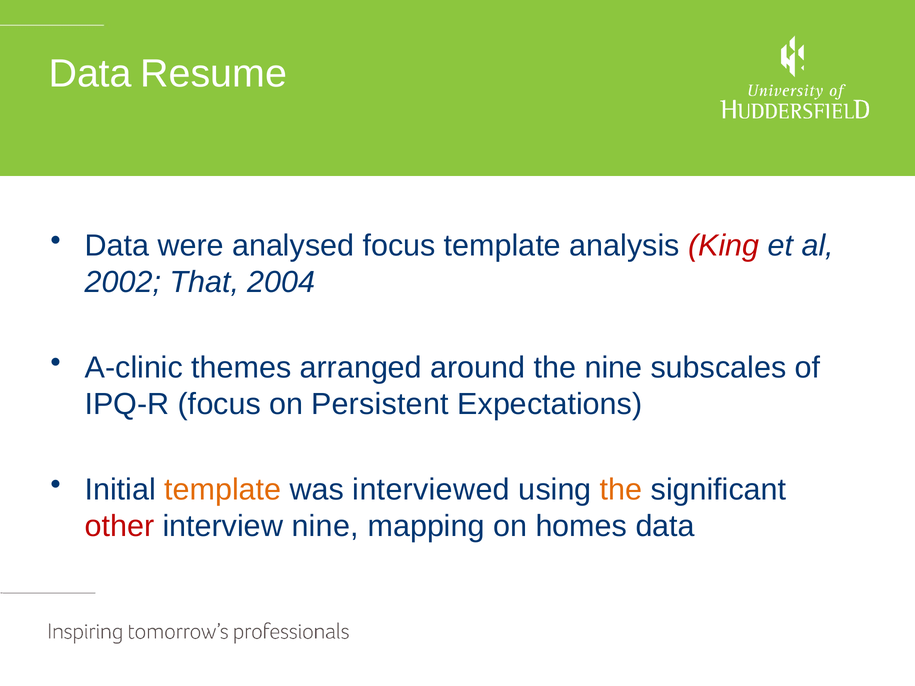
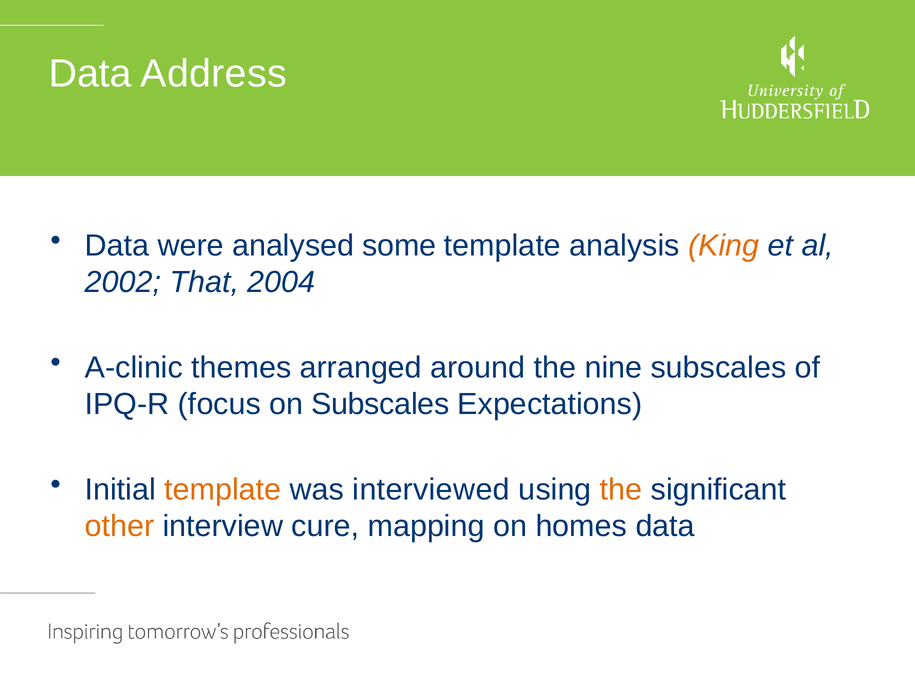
Resume: Resume -> Address
analysed focus: focus -> some
King colour: red -> orange
on Persistent: Persistent -> Subscales
other colour: red -> orange
interview nine: nine -> cure
